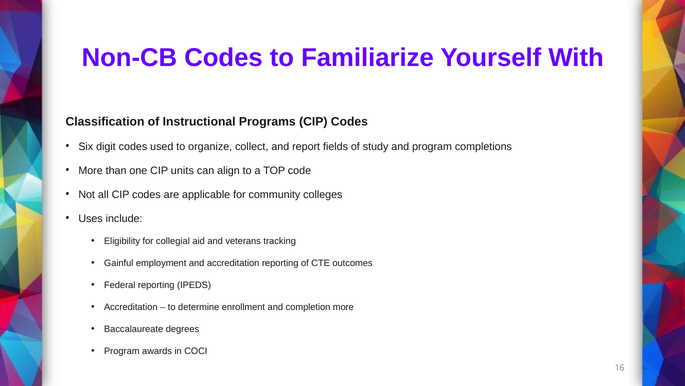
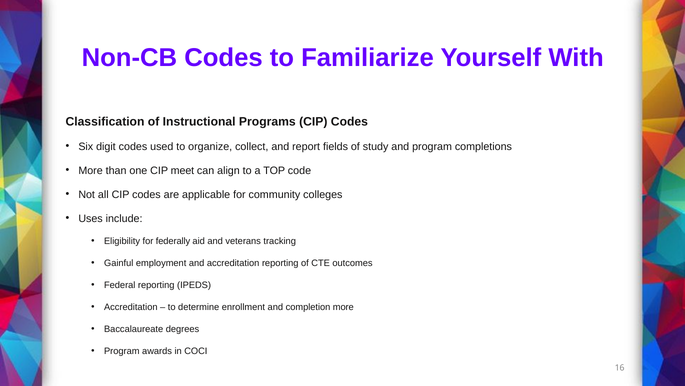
units: units -> meet
collegial: collegial -> federally
